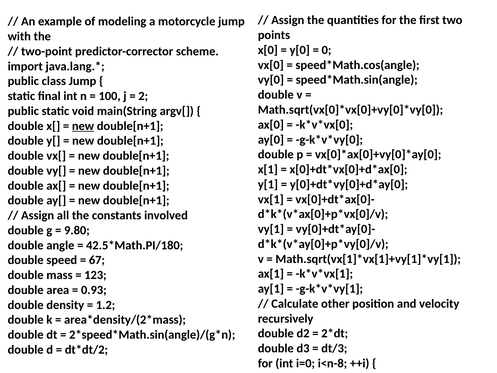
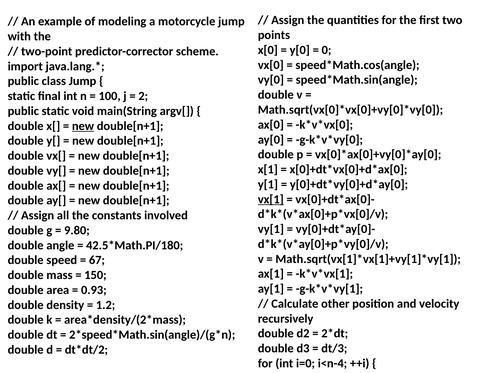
vx[1 underline: none -> present
123: 123 -> 150
i<n-8: i<n-8 -> i<n-4
